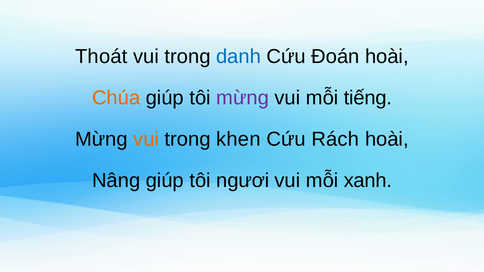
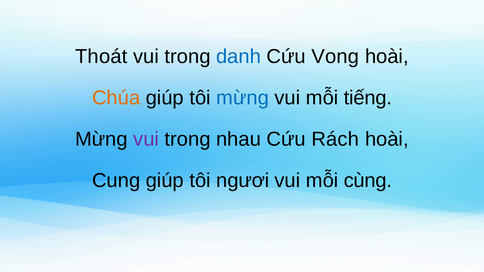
Đoán: Đoán -> Vong
mừng at (243, 98) colour: purple -> blue
vui at (146, 139) colour: orange -> purple
khen: khen -> nhau
Nâng: Nâng -> Cung
xanh: xanh -> cùng
